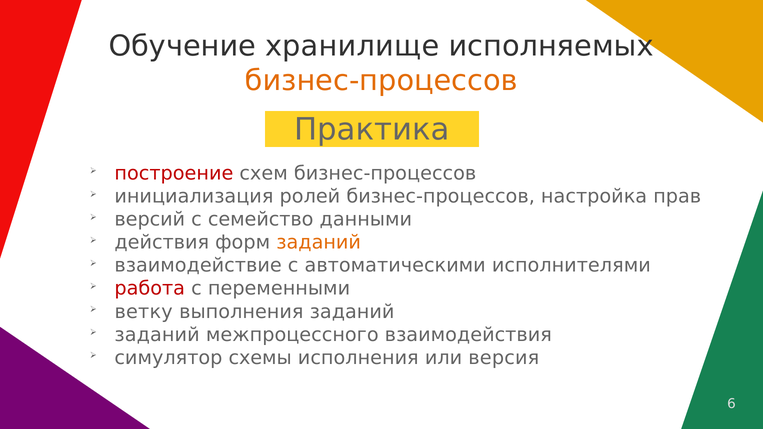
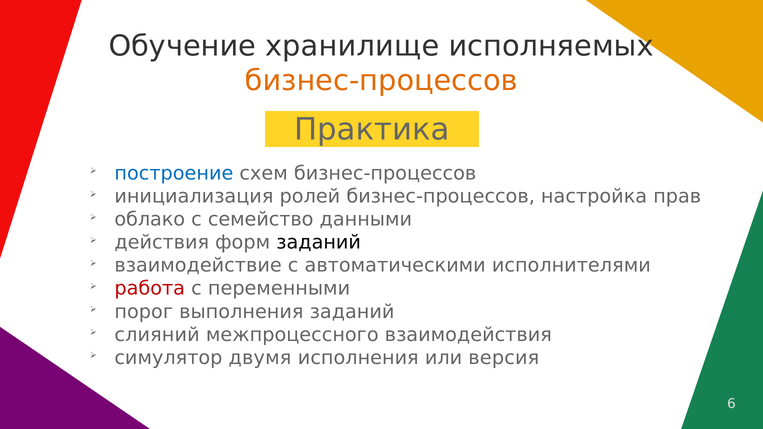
построение colour: red -> blue
версий: версий -> облако
заданий at (319, 243) colour: orange -> black
ветку: ветку -> порог
заданий at (157, 335): заданий -> слияний
схемы: схемы -> двумя
